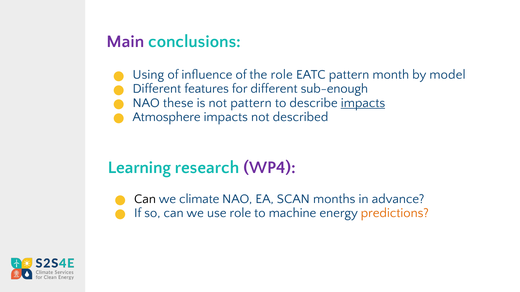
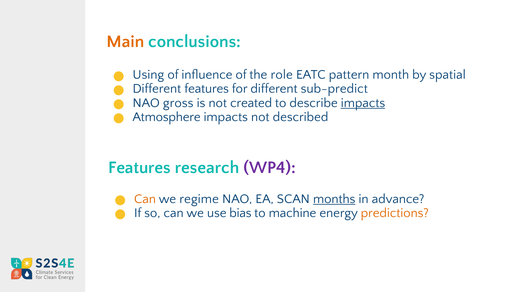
Main colour: purple -> orange
model: model -> spatial
sub-enough: sub-enough -> sub-predict
these: these -> gross
not pattern: pattern -> created
Learning at (139, 168): Learning -> Features
Can at (145, 199) colour: black -> orange
climate: climate -> regime
months underline: none -> present
use role: role -> bias
